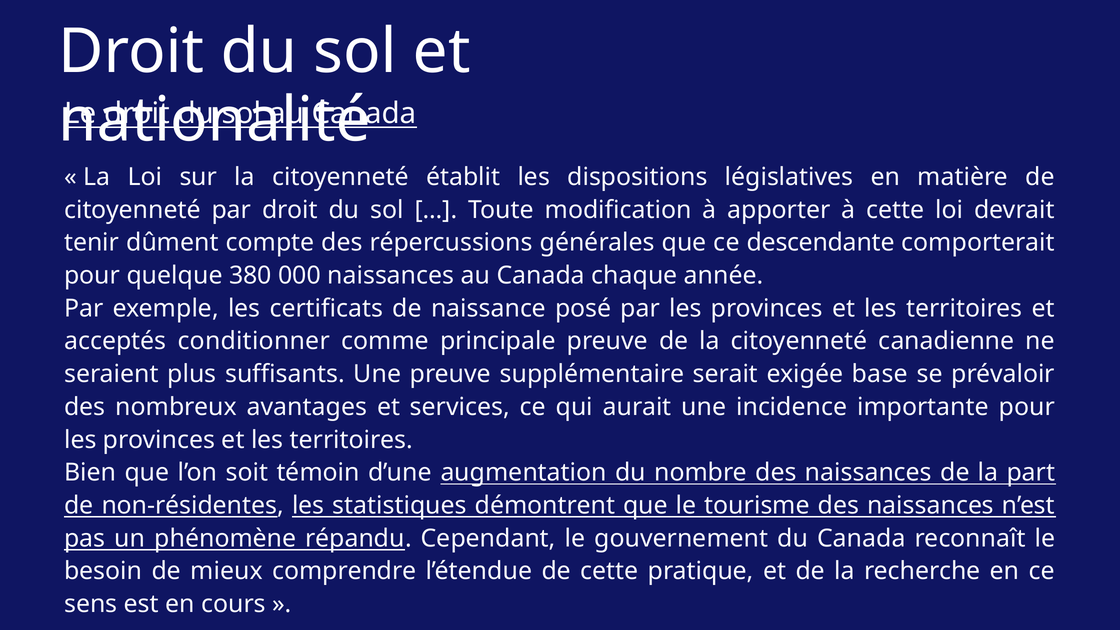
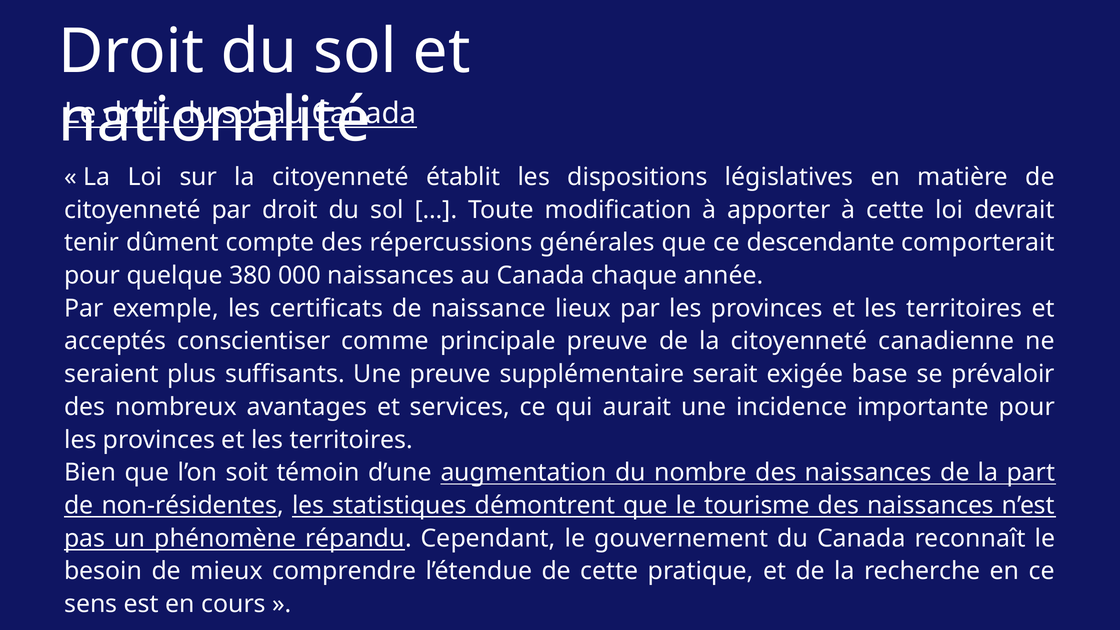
posé: posé -> lieux
conditionner: conditionner -> conscientiser
